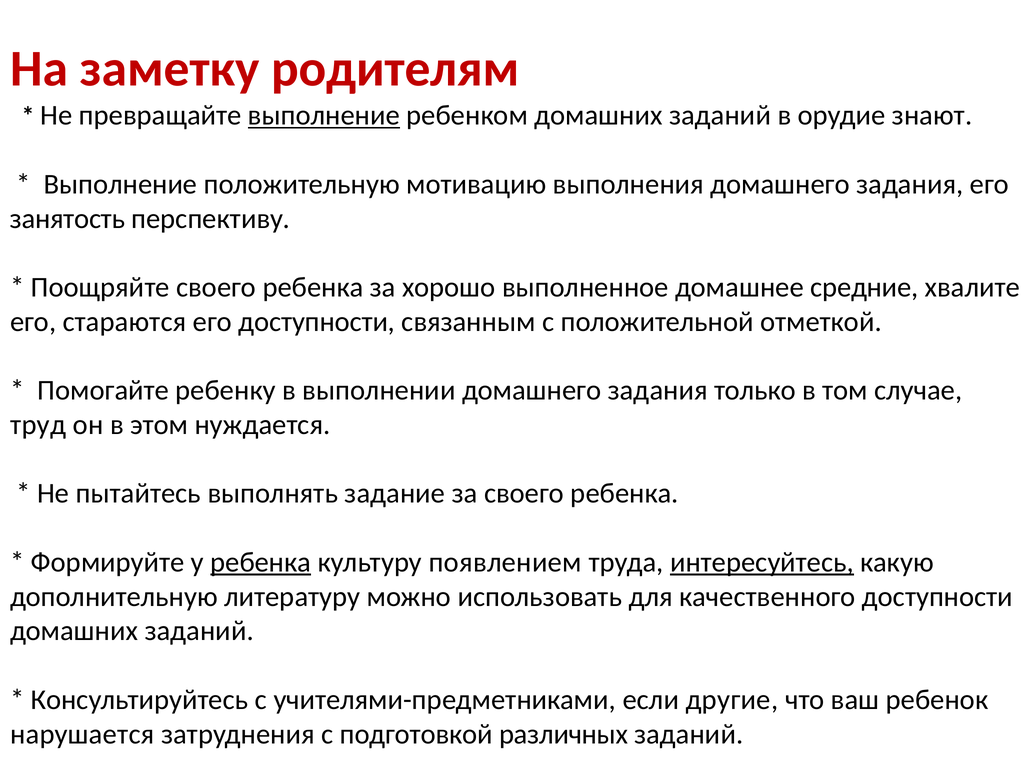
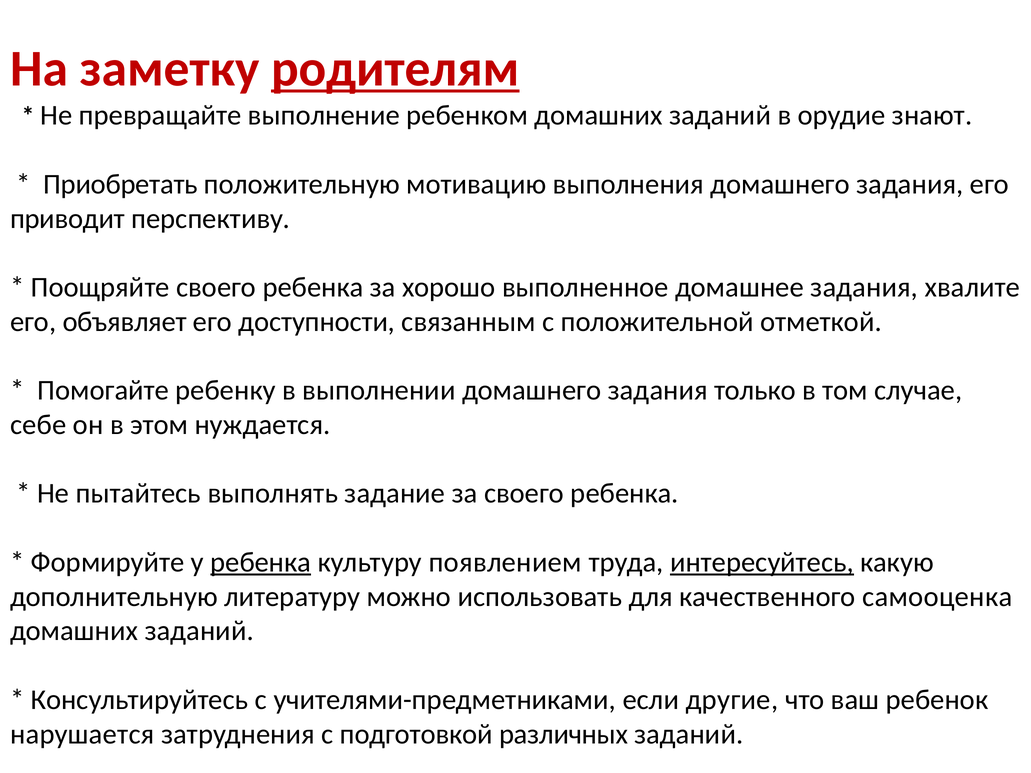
родителям underline: none -> present
выполнение at (324, 115) underline: present -> none
Выполнение at (120, 184): Выполнение -> Приобретать
занятость: занятость -> приводит
домашнее средние: средние -> задания
стараются: стараются -> объявляет
труд: труд -> себе
качественного доступности: доступности -> самооценка
